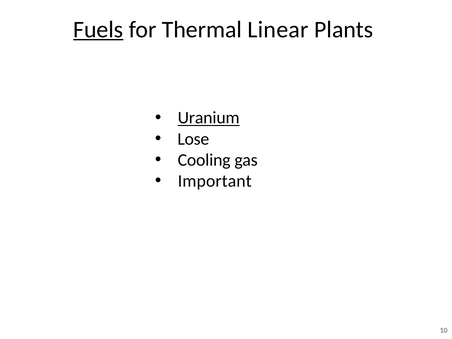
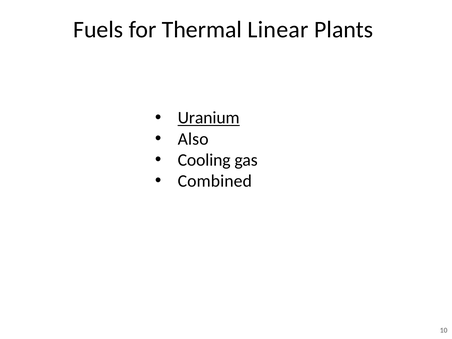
Fuels underline: present -> none
Lose: Lose -> Also
Important: Important -> Combined
